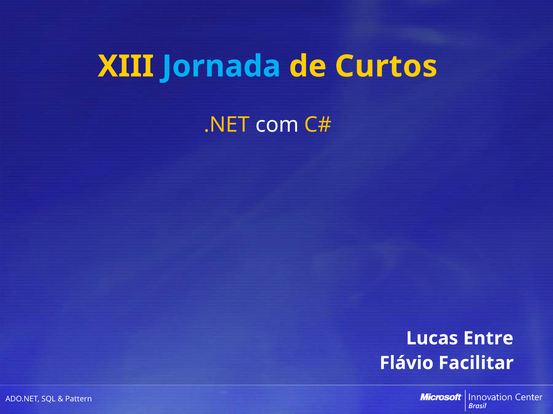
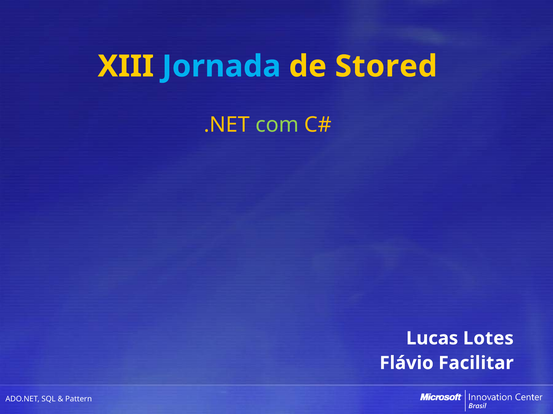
Curtos: Curtos -> Stored
com colour: white -> light green
Entre: Entre -> Lotes
